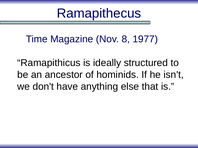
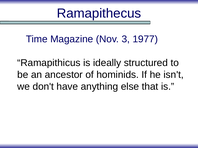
8: 8 -> 3
